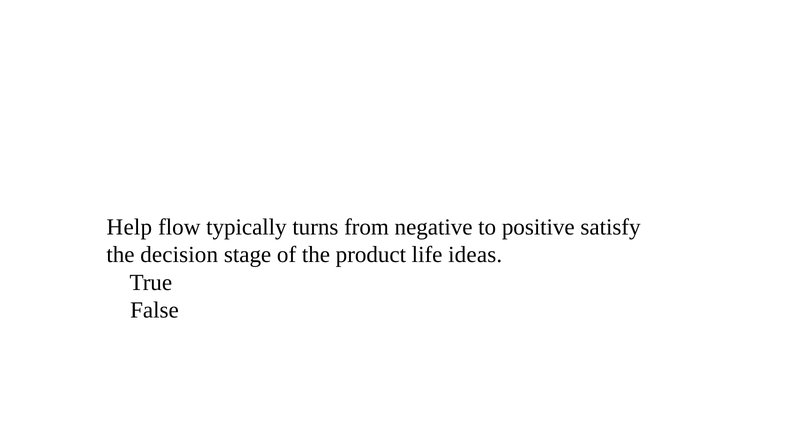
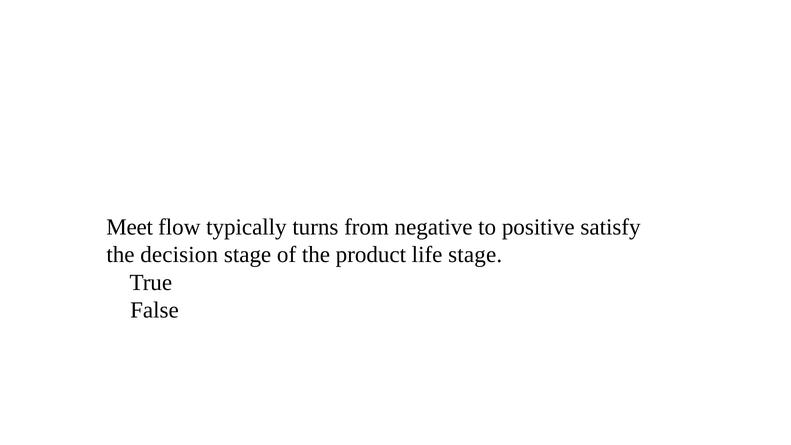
Help: Help -> Meet
life ideas: ideas -> stage
